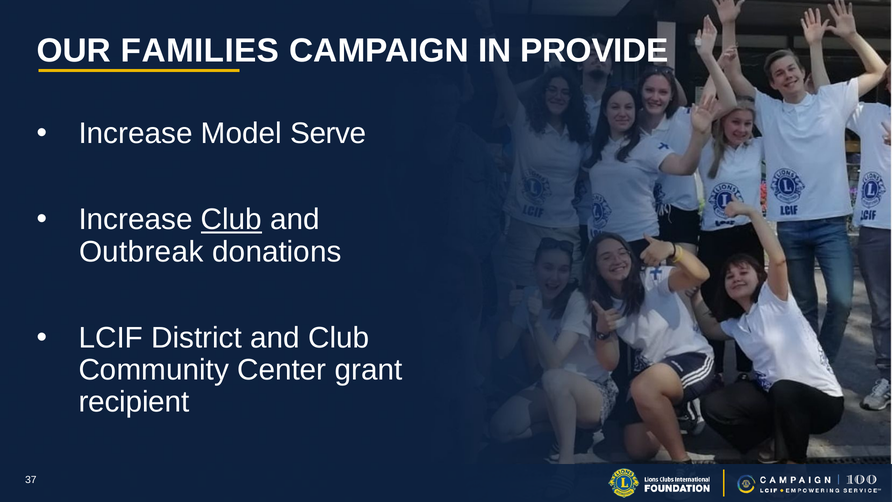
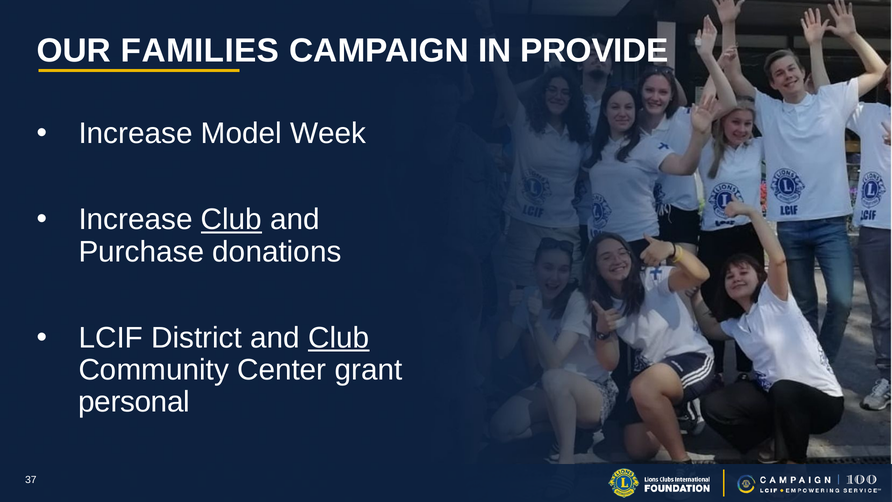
Serve: Serve -> Week
Outbreak: Outbreak -> Purchase
Club at (339, 338) underline: none -> present
recipient: recipient -> personal
